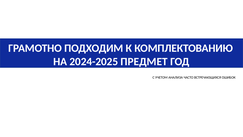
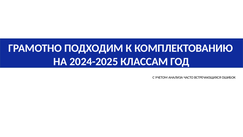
ПРЕДМЕТ: ПРЕДМЕТ -> КЛАССАМ
